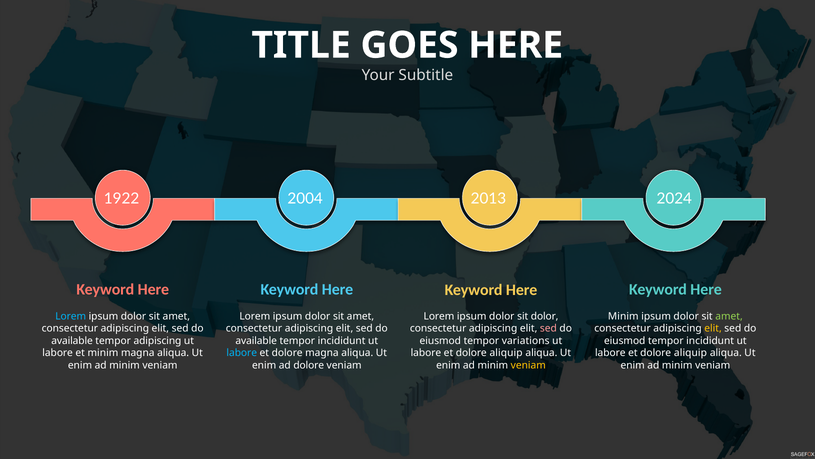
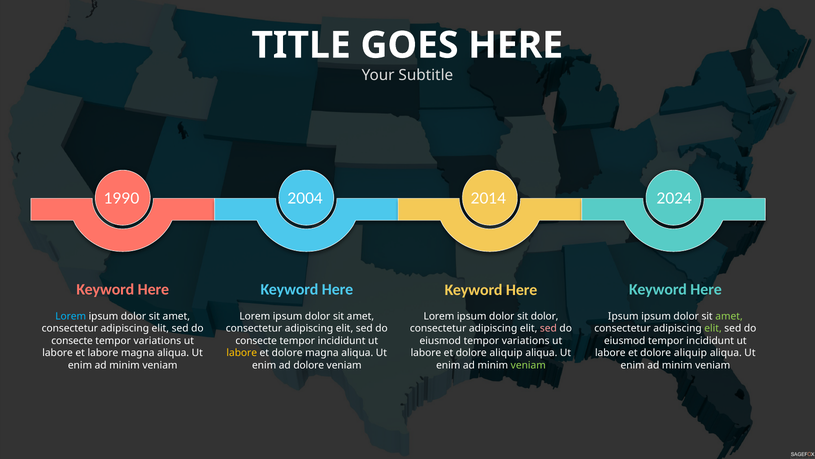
1922: 1922 -> 1990
2013: 2013 -> 2014
Minim at (623, 316): Minim -> Ipsum
elit at (713, 328) colour: yellow -> light green
available at (72, 340): available -> consecte
adipiscing at (157, 340): adipiscing -> variations
available at (256, 340): available -> consecte
et minim: minim -> labore
labore at (242, 352) colour: light blue -> yellow
veniam at (528, 365) colour: yellow -> light green
